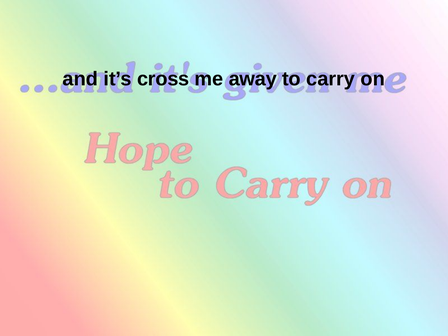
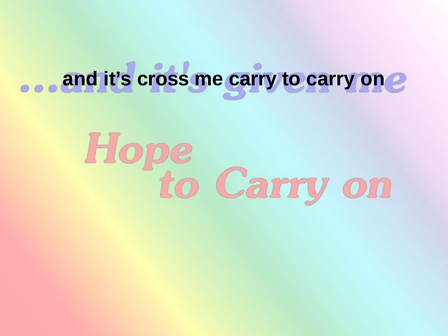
me away: away -> carry
